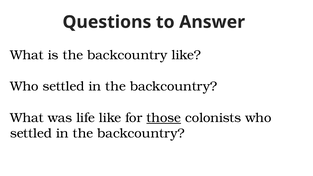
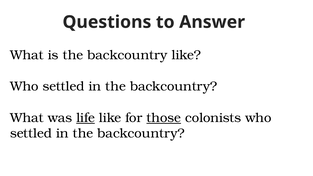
life underline: none -> present
